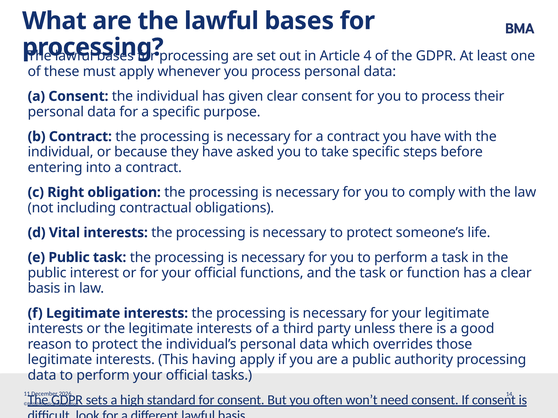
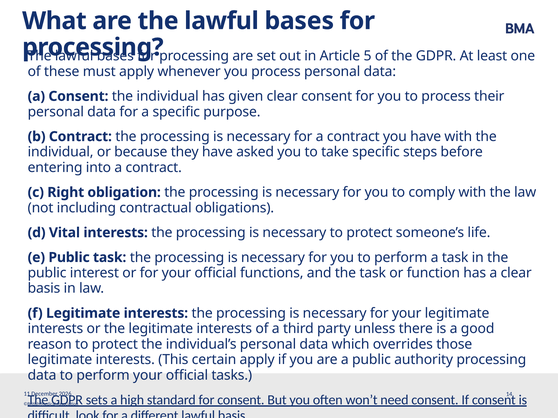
4: 4 -> 5
having: having -> certain
